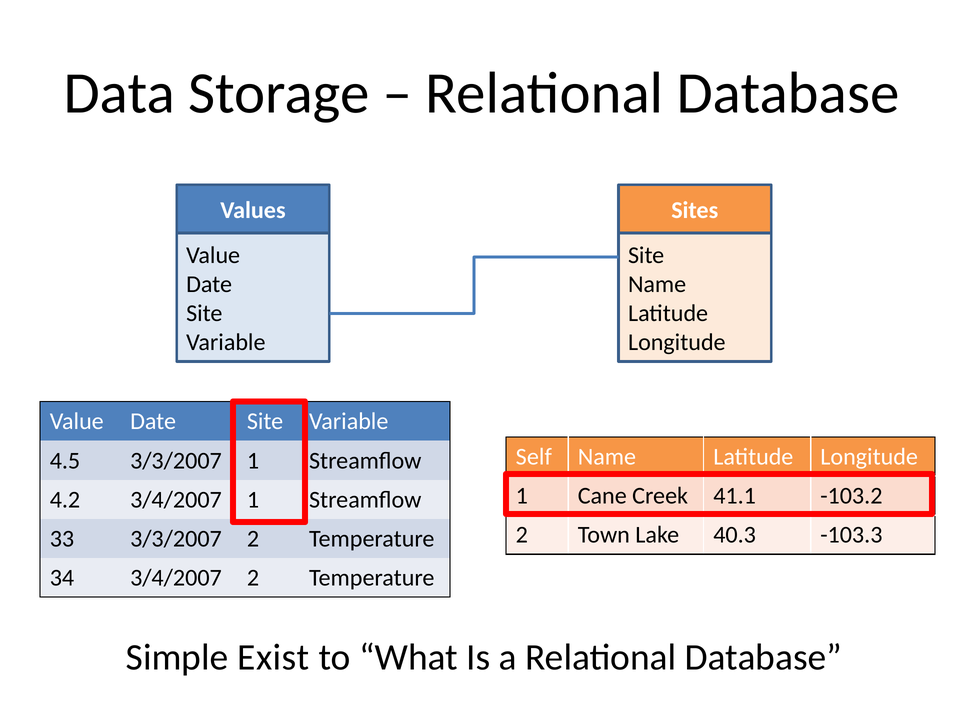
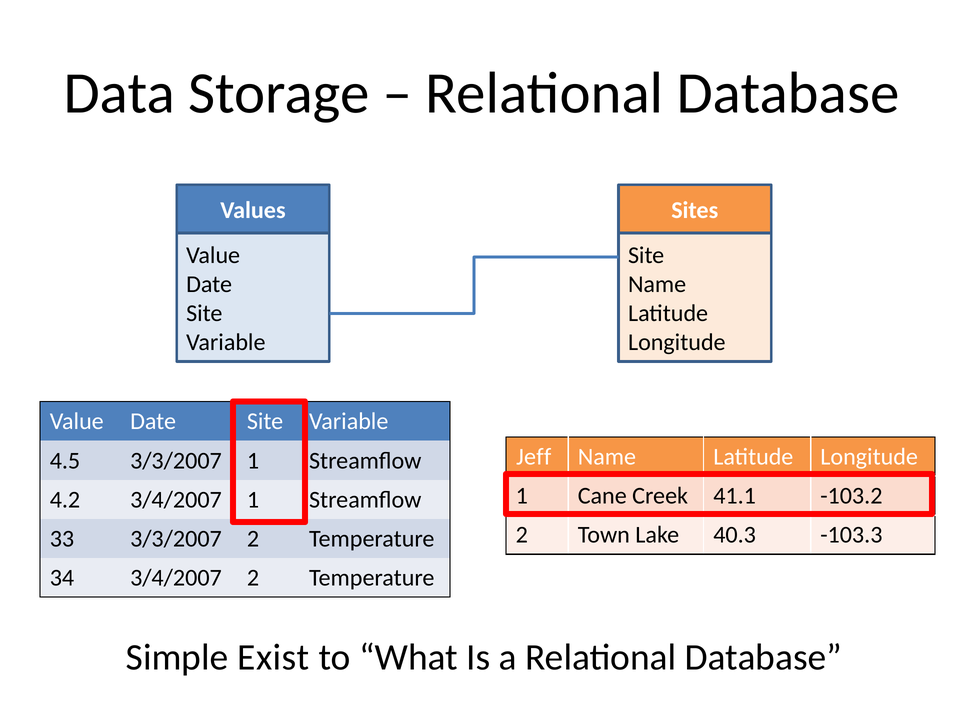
Self: Self -> Jeff
